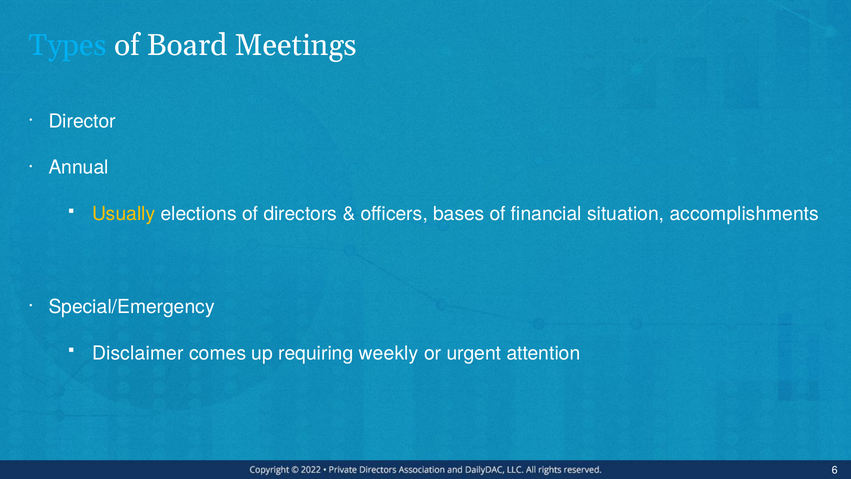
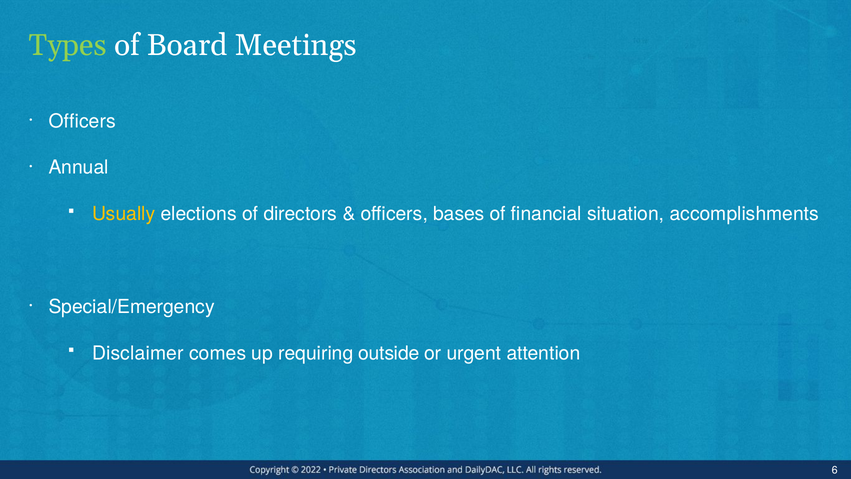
Types colour: light blue -> light green
Director at (82, 121): Director -> Officers
weekly: weekly -> outside
